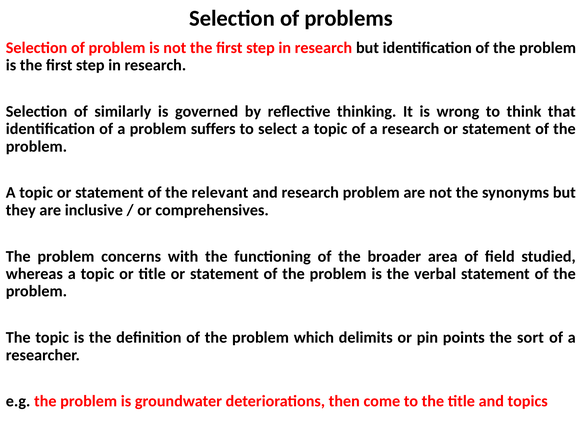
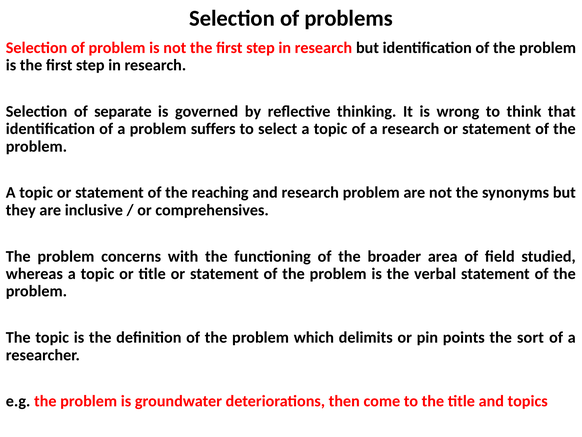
similarly: similarly -> separate
relevant: relevant -> reaching
